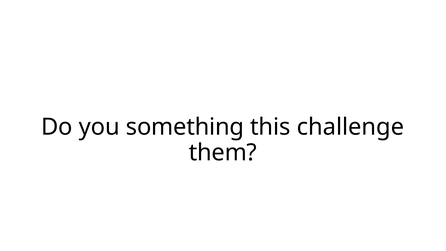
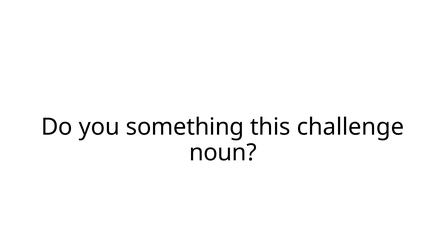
them: them -> noun
